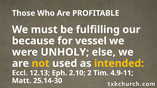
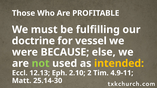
because: because -> doctrine
UNHOLY: UNHOLY -> BECAUSE
not colour: yellow -> light green
